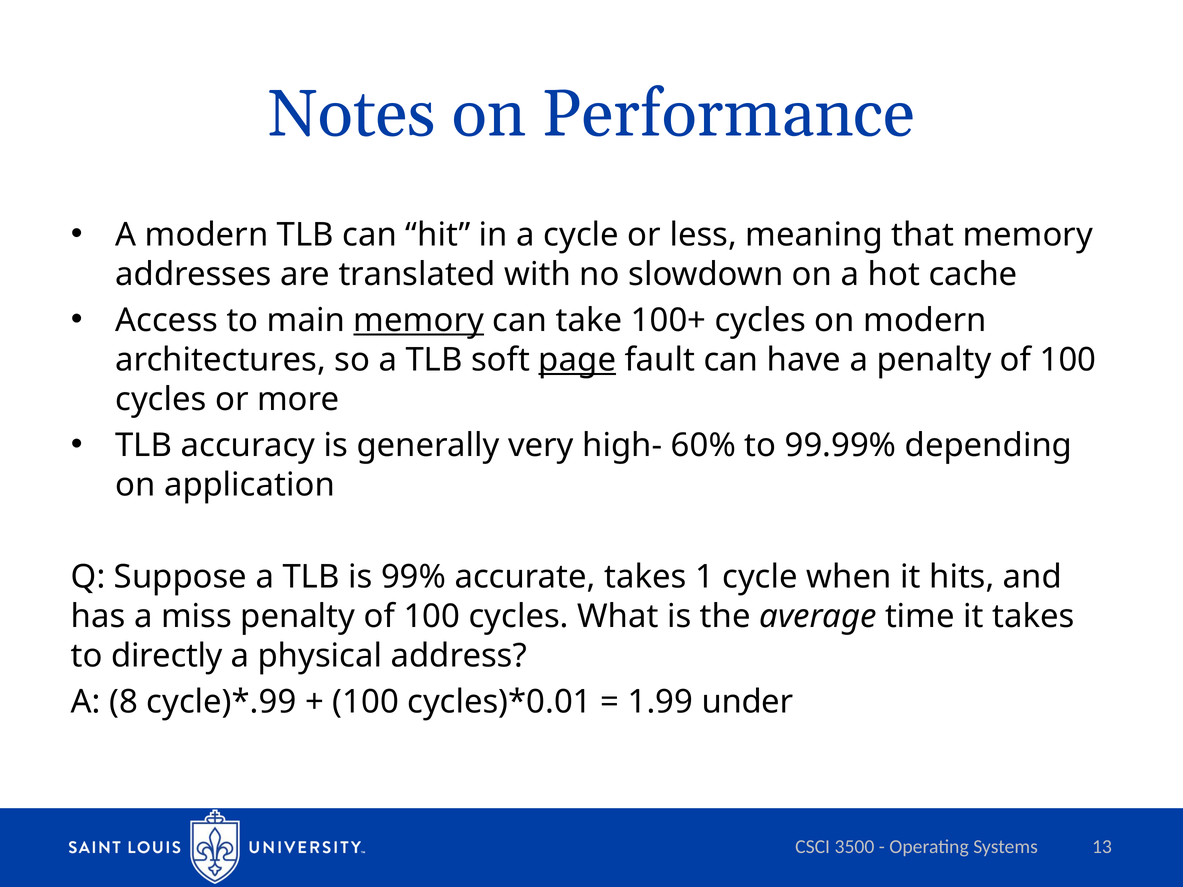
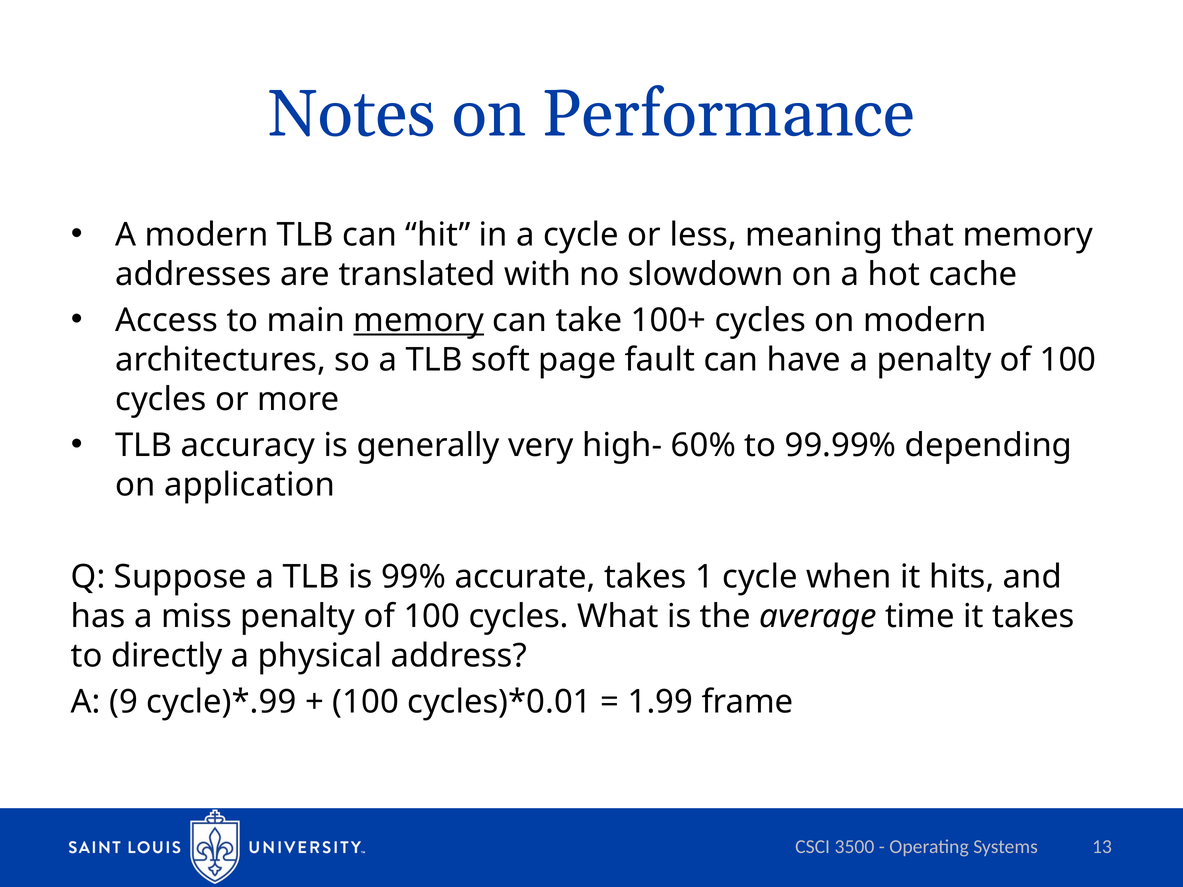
page underline: present -> none
8: 8 -> 9
under: under -> frame
